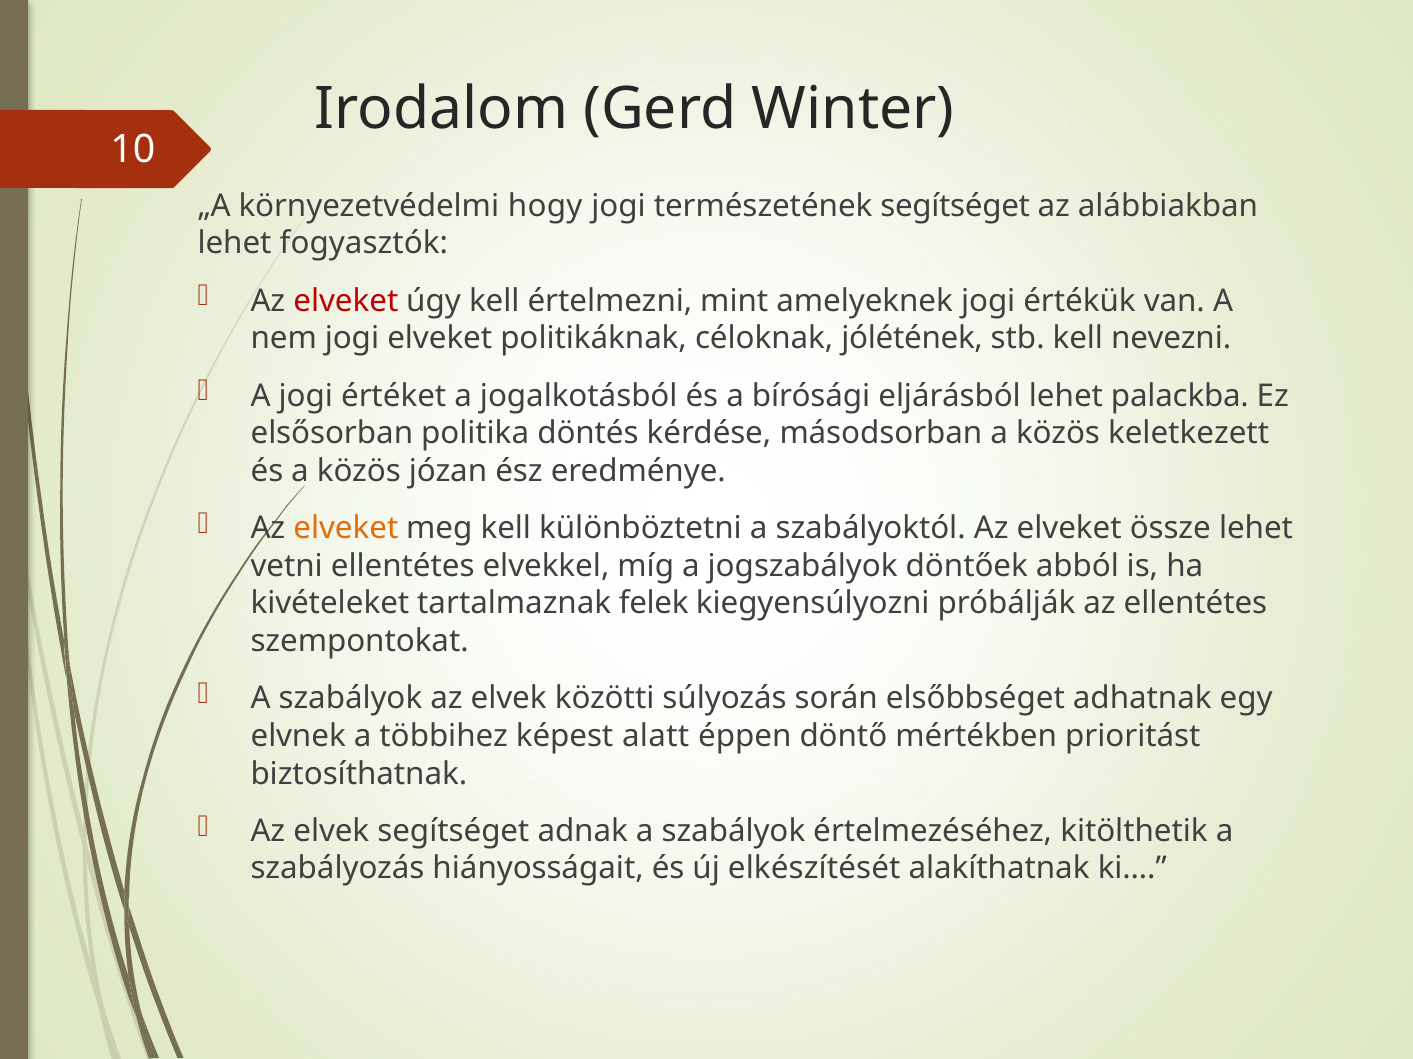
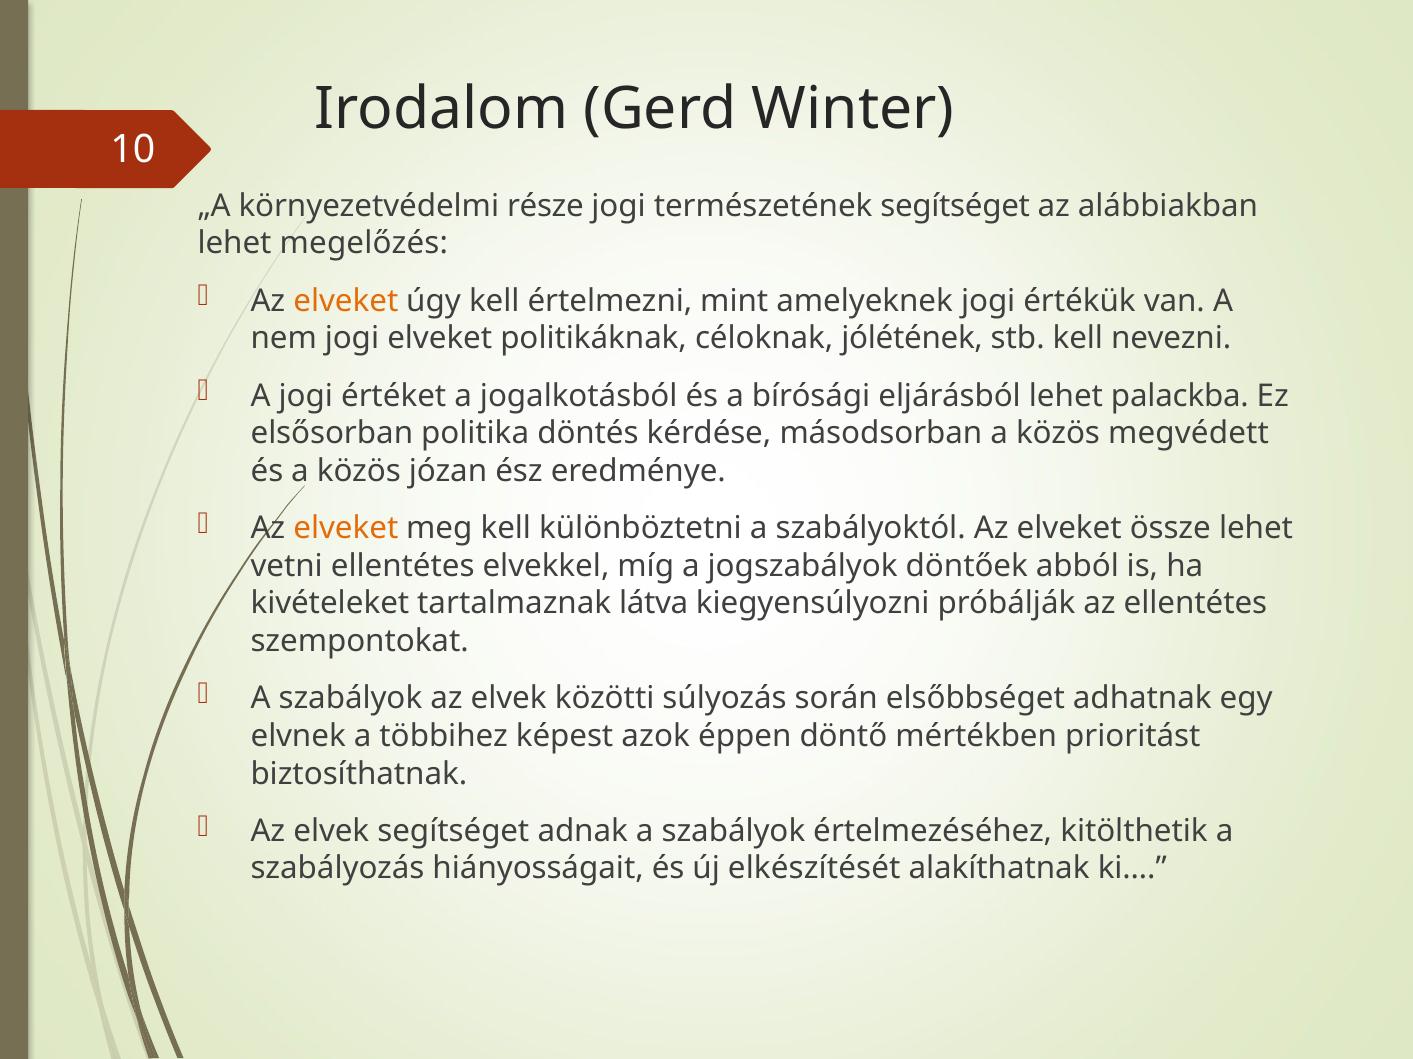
hogy: hogy -> része
fogyasztók: fogyasztók -> megelőzés
elveket at (346, 301) colour: red -> orange
keletkezett: keletkezett -> megvédett
felek: felek -> látva
alatt: alatt -> azok
